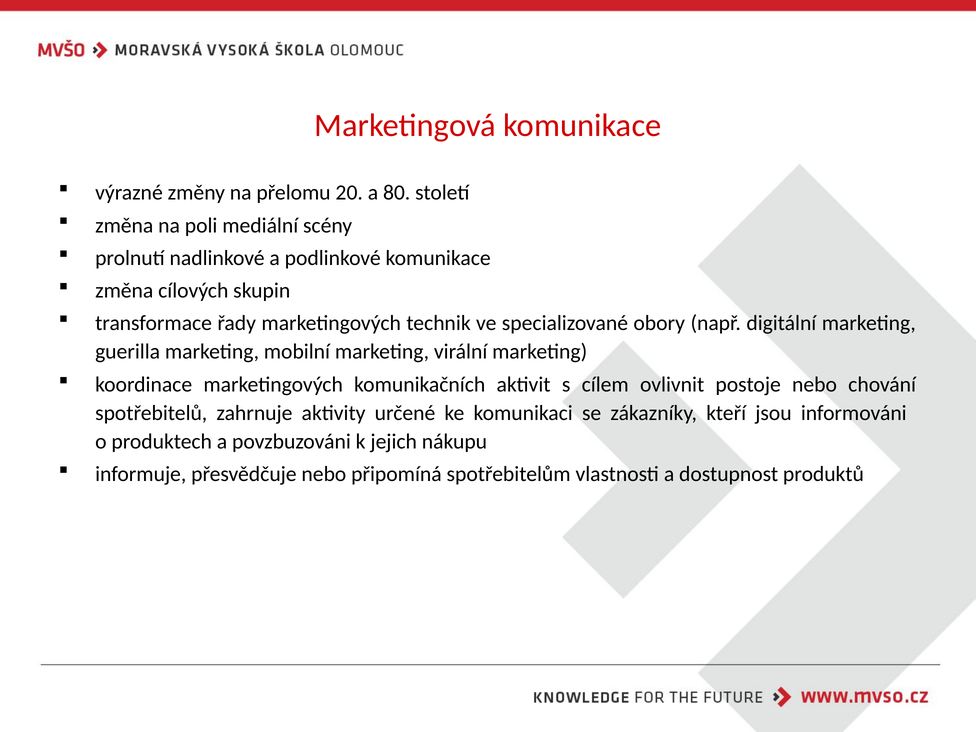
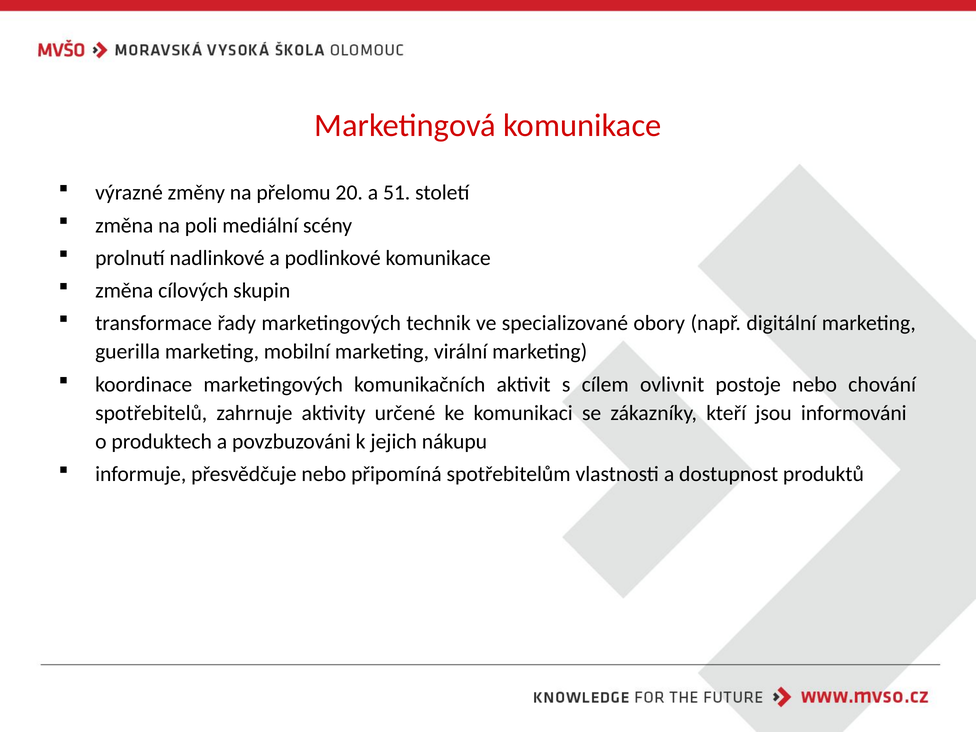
80: 80 -> 51
